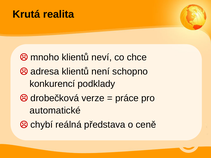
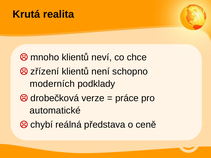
adresa: adresa -> zřízení
konkurencí: konkurencí -> moderních
